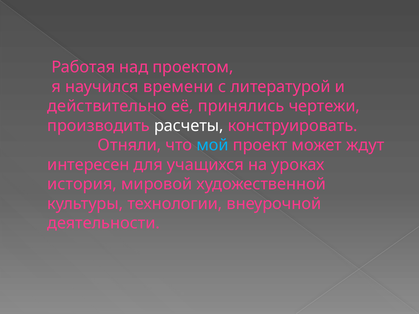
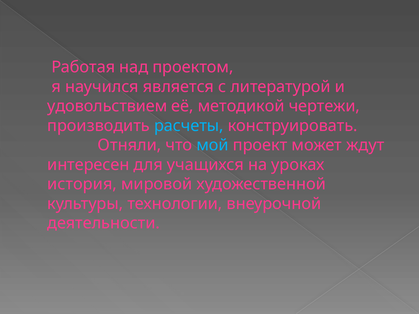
времени: времени -> является
действительно: действительно -> удовольствием
принялись: принялись -> методикой
расчеты colour: white -> light blue
